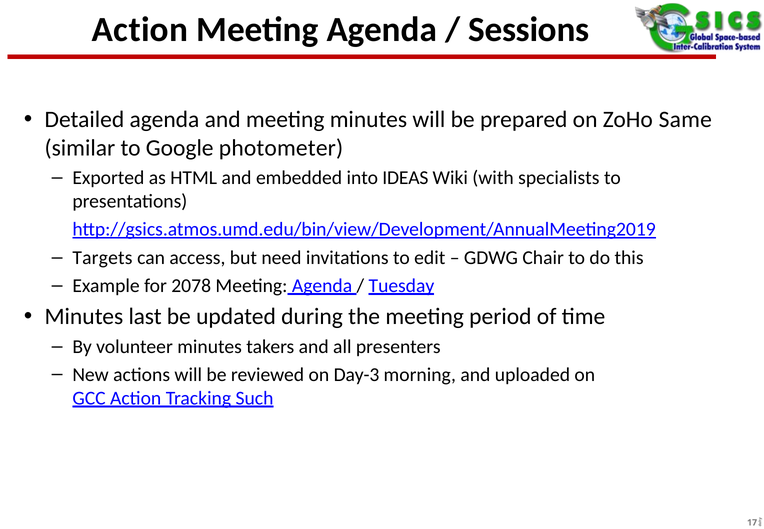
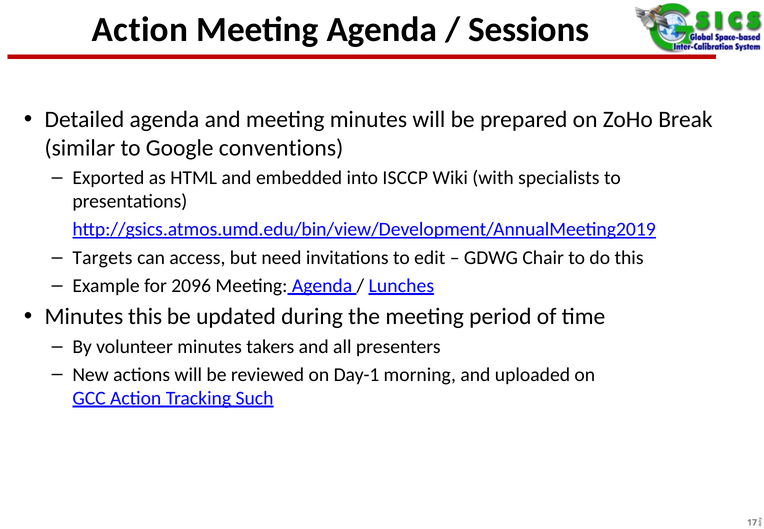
Same: Same -> Break
photometer: photometer -> conventions
IDEAS: IDEAS -> ISCCP
2078: 2078 -> 2096
Tuesday: Tuesday -> Lunches
Minutes last: last -> this
Day-3: Day-3 -> Day-1
